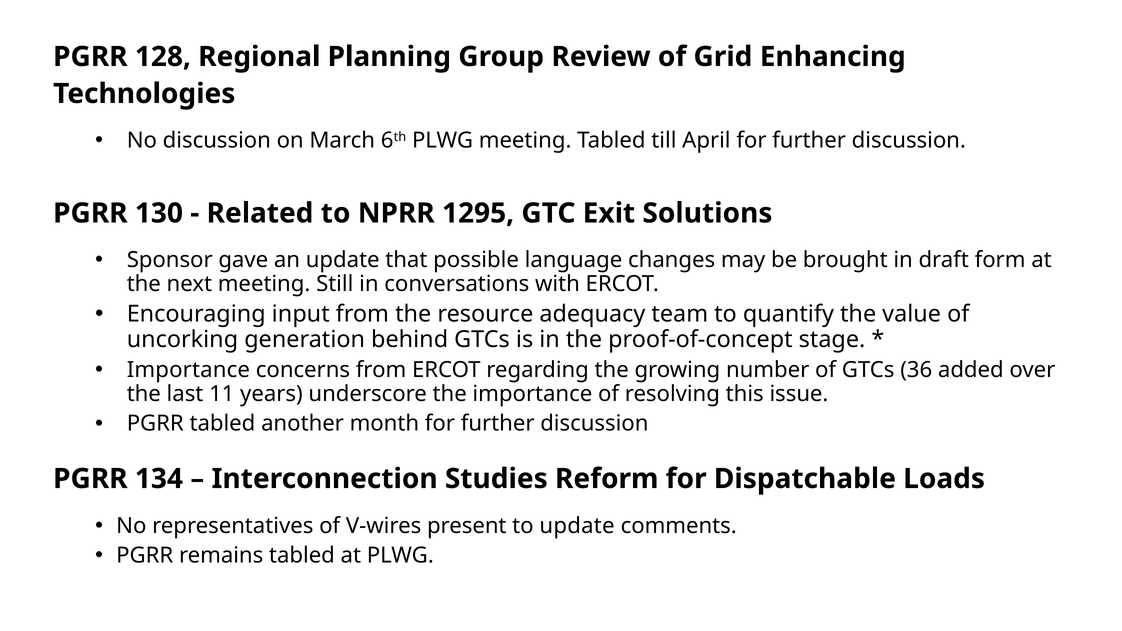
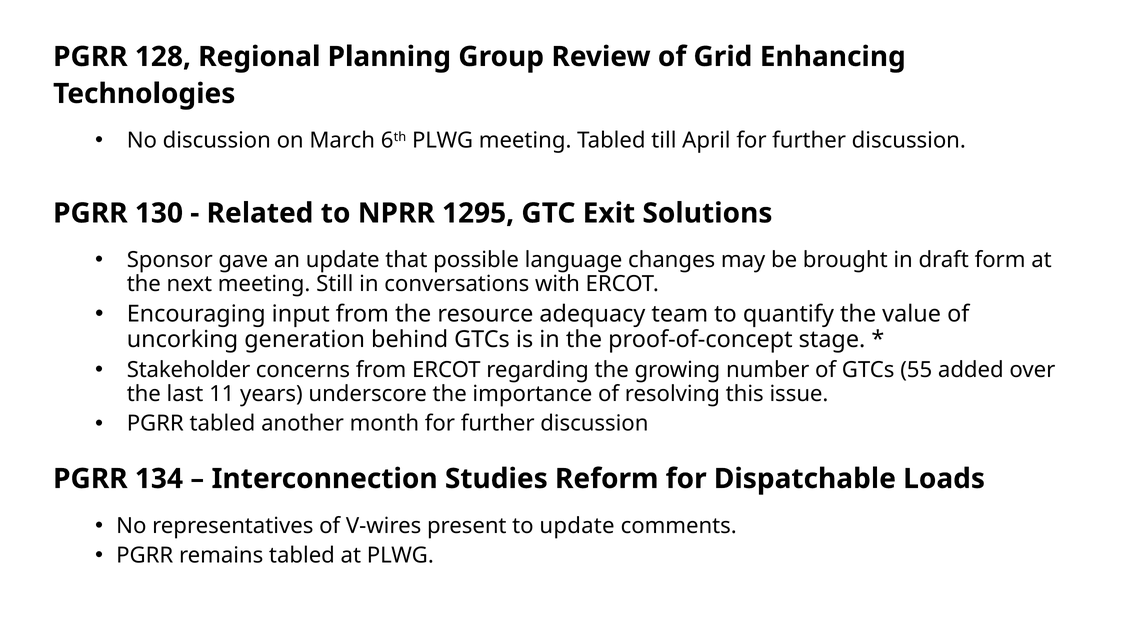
Importance at (188, 370): Importance -> Stakeholder
36: 36 -> 55
